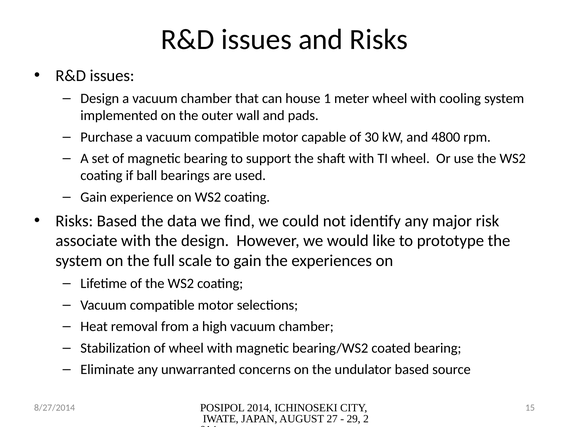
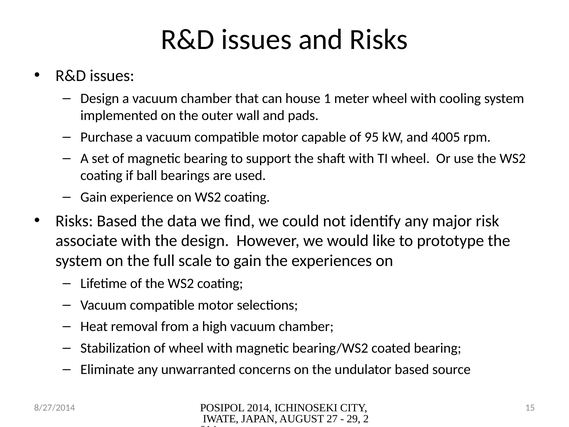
30: 30 -> 95
4800: 4800 -> 4005
